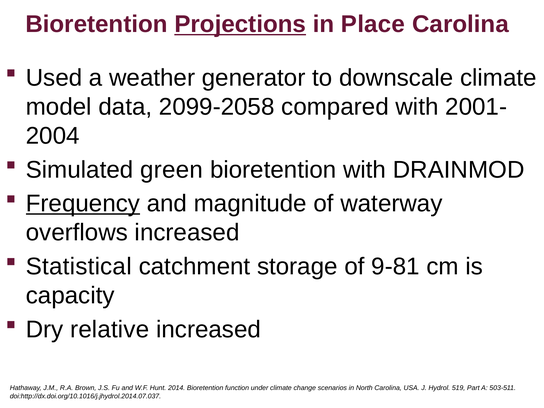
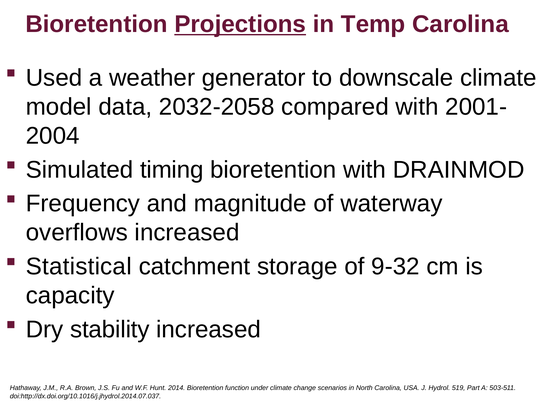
Place: Place -> Temp
2099-2058: 2099-2058 -> 2032-2058
green: green -> timing
Frequency underline: present -> none
9-81: 9-81 -> 9-32
relative: relative -> stability
